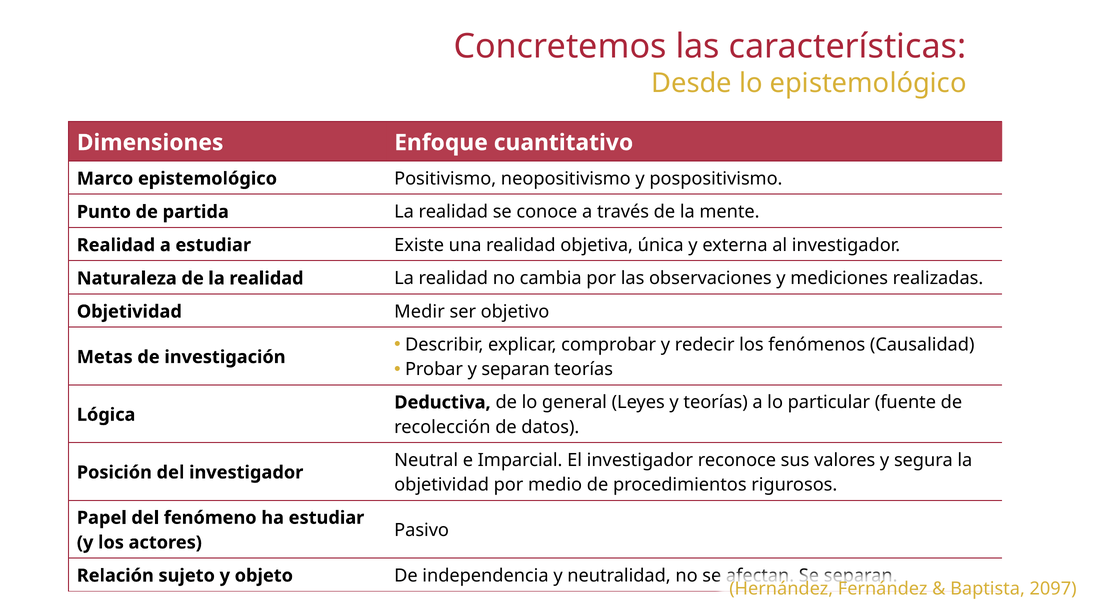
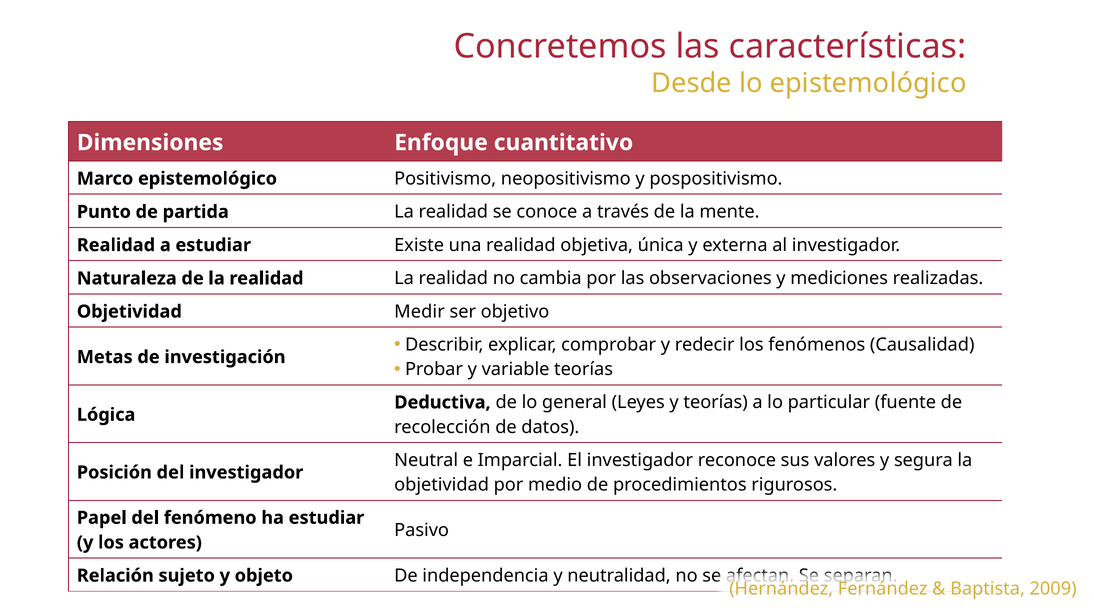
y separan: separan -> variable
2097: 2097 -> 2009
